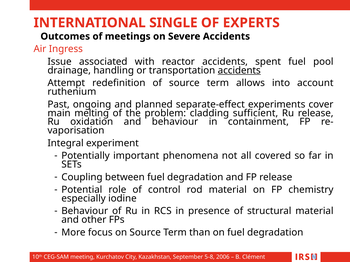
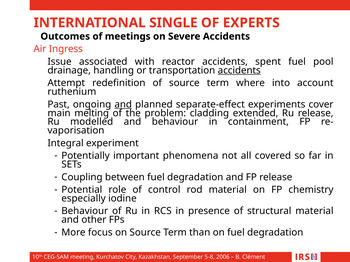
allows: allows -> where
and at (123, 105) underline: none -> present
sufficient: sufficient -> extended
oxidation: oxidation -> modelled
